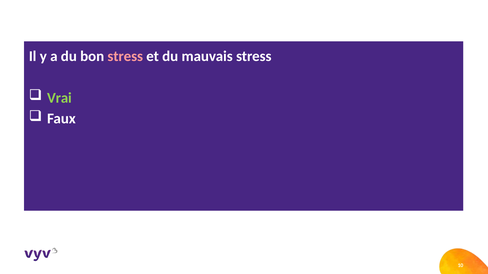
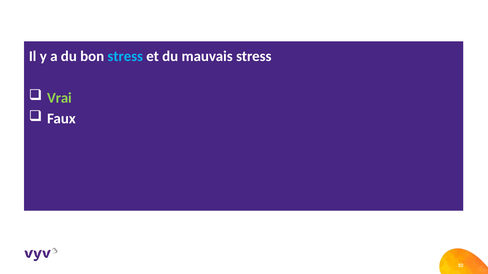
stress at (125, 56) colour: pink -> light blue
